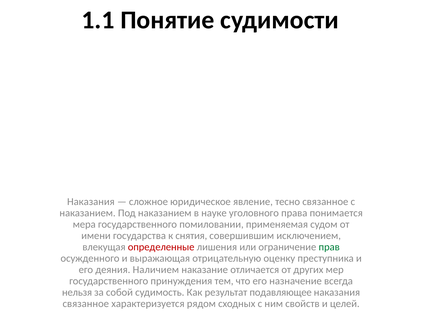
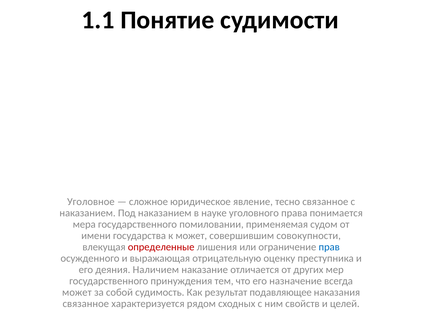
Наказания at (91, 202): Наказания -> Уголовное
к снятия: снятия -> может
исключением: исключением -> совокупности
прав colour: green -> blue
нельзя at (77, 293): нельзя -> может
